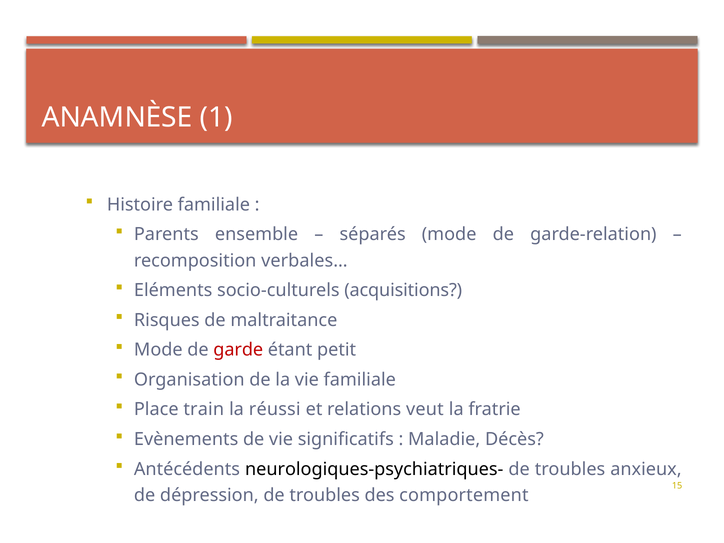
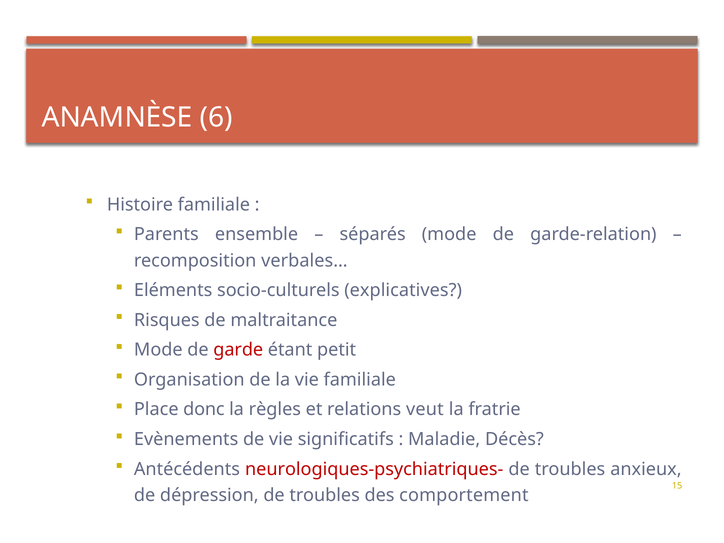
1: 1 -> 6
acquisitions: acquisitions -> explicatives
train: train -> donc
réussi: réussi -> règles
neurologiques-psychiatriques- colour: black -> red
